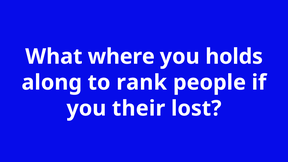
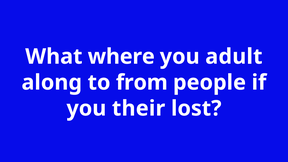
holds: holds -> adult
rank: rank -> from
